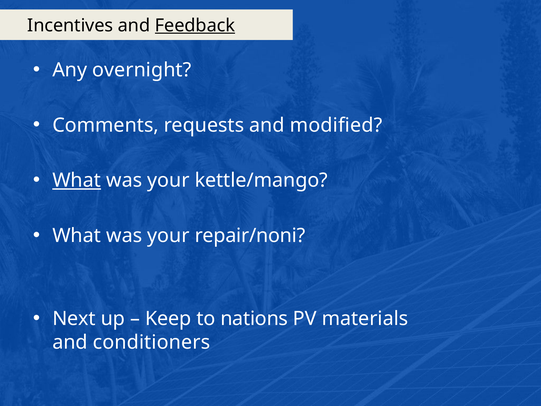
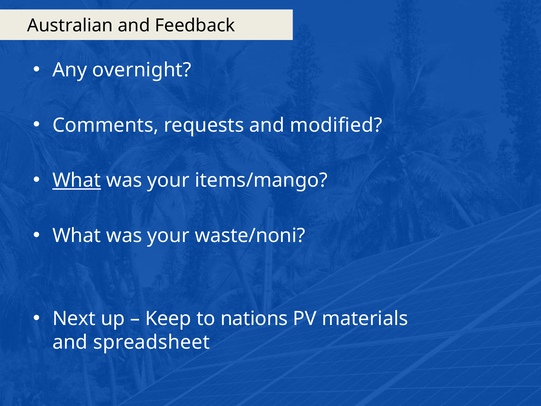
Incentives: Incentives -> Australian
Feedback underline: present -> none
kettle/mango: kettle/mango -> items/mango
repair/noni: repair/noni -> waste/noni
conditioners: conditioners -> spreadsheet
